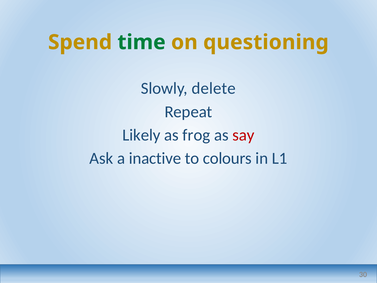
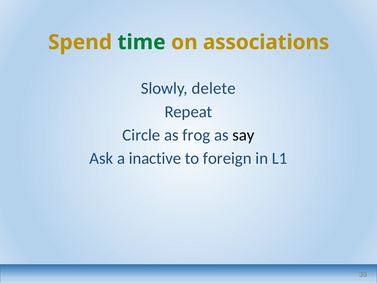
questioning: questioning -> associations
Likely: Likely -> Circle
say colour: red -> black
colours: colours -> foreign
